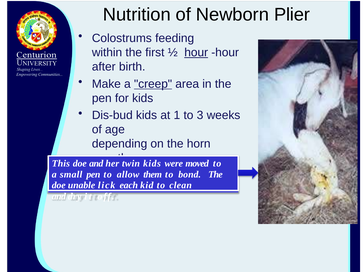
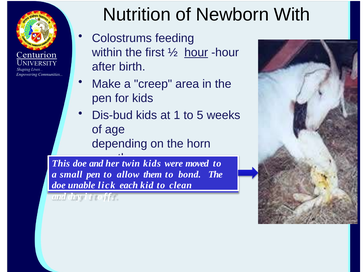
Plier: Plier -> With
creep underline: present -> none
3: 3 -> 5
